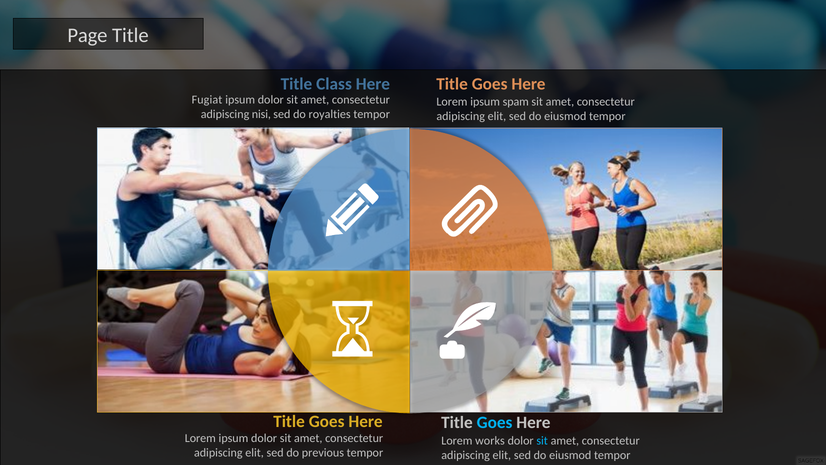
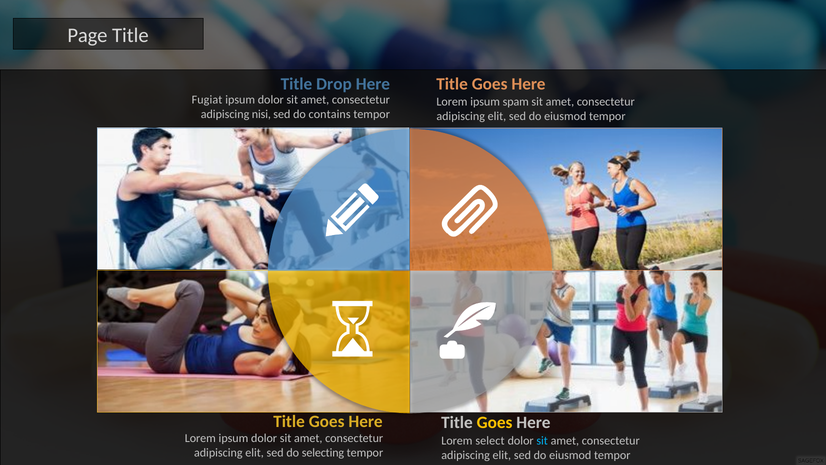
Class: Class -> Drop
royalties: royalties -> contains
Goes at (495, 422) colour: light blue -> yellow
works: works -> select
previous: previous -> selecting
